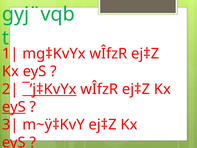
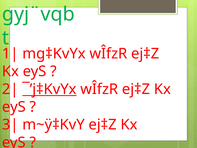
eyS at (14, 107) underline: present -> none
